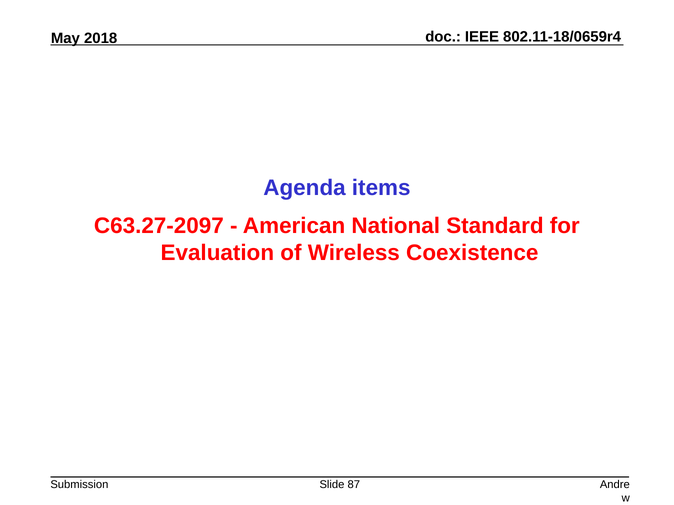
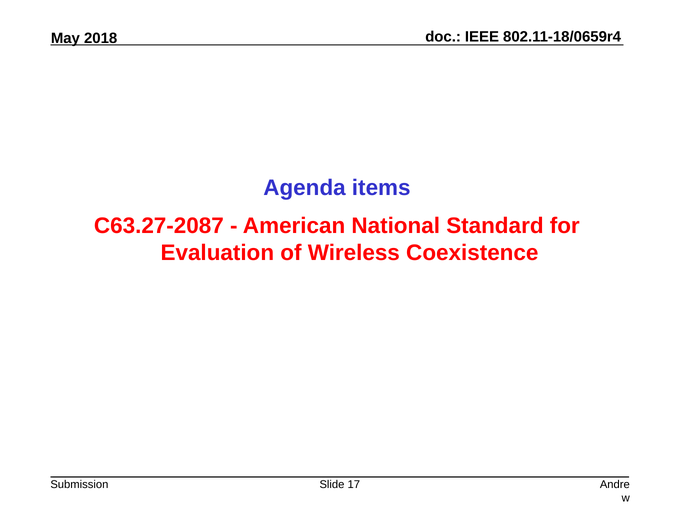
C63.27-2097: C63.27-2097 -> C63.27-2087
87: 87 -> 17
